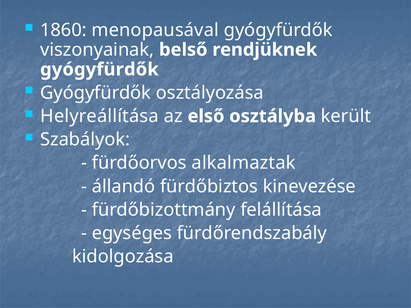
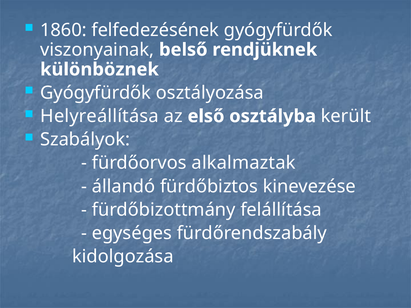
menopausával: menopausával -> felfedezésének
gyógyfürdők at (99, 69): gyógyfürdők -> különböznek
